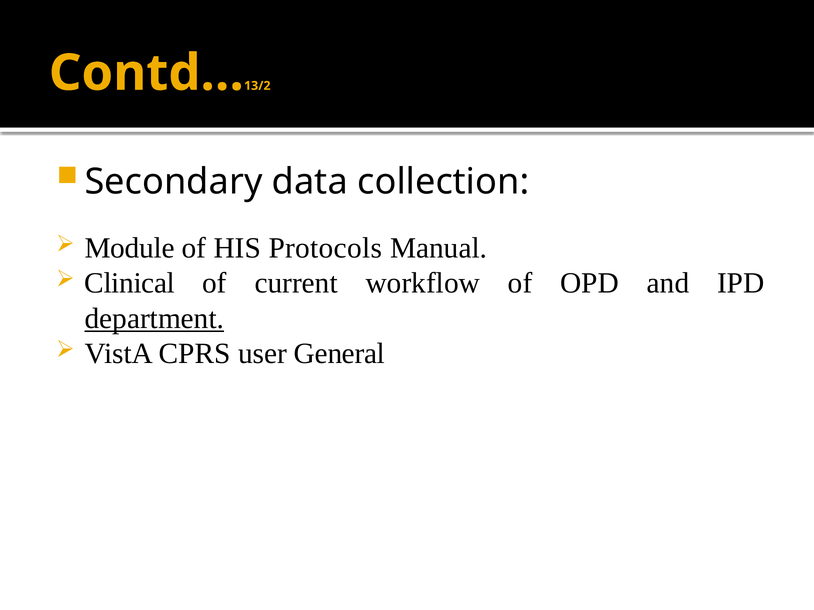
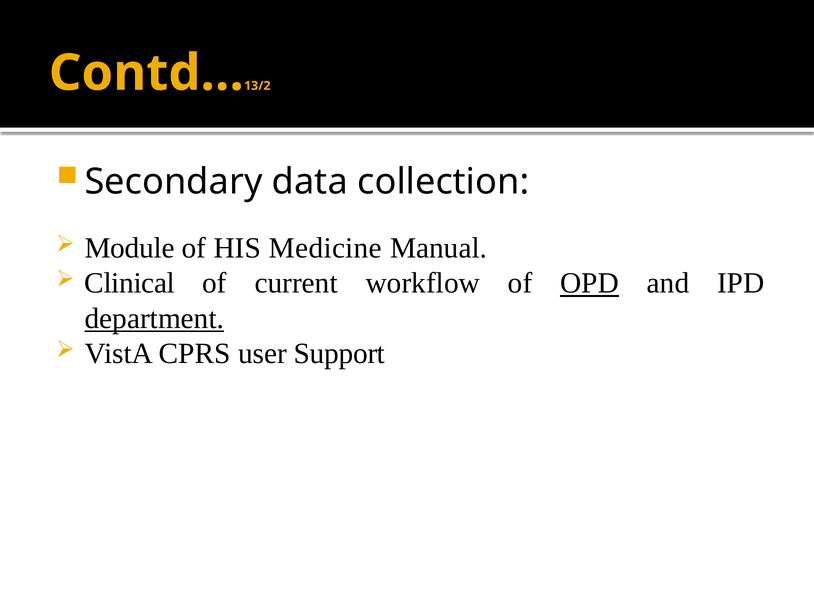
Protocols: Protocols -> Medicine
OPD underline: none -> present
General: General -> Support
